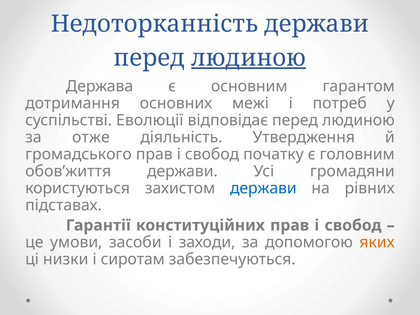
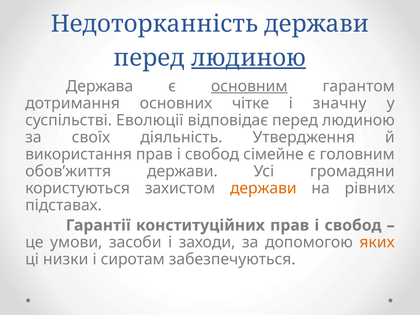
основним underline: none -> present
межі: межі -> чітке
потреб: потреб -> значну
отже: отже -> своїх
громадського: громадського -> використання
початку: початку -> сімейне
держави at (263, 188) colour: blue -> orange
